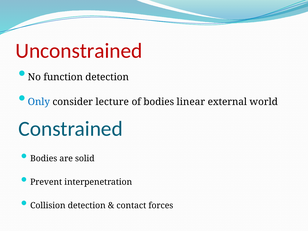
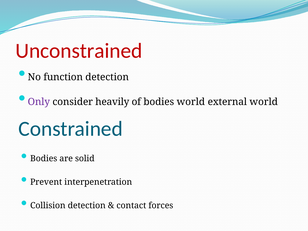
Only colour: blue -> purple
lecture: lecture -> heavily
bodies linear: linear -> world
